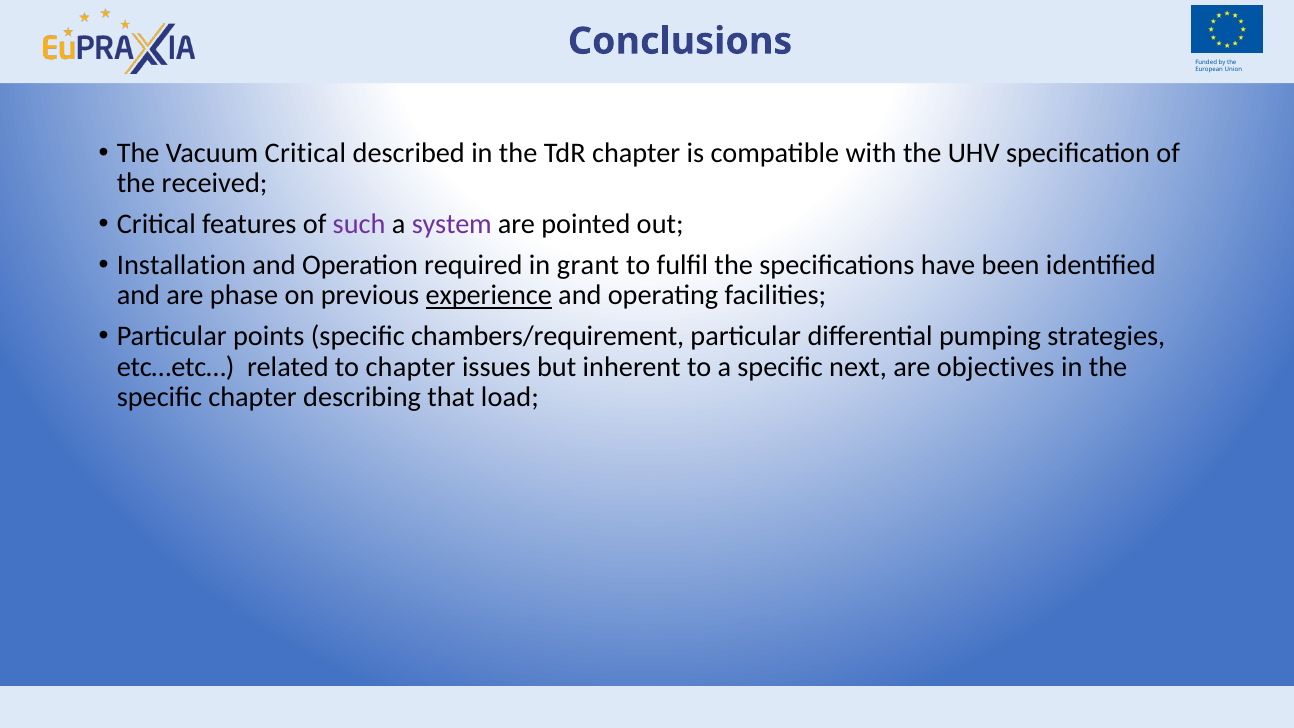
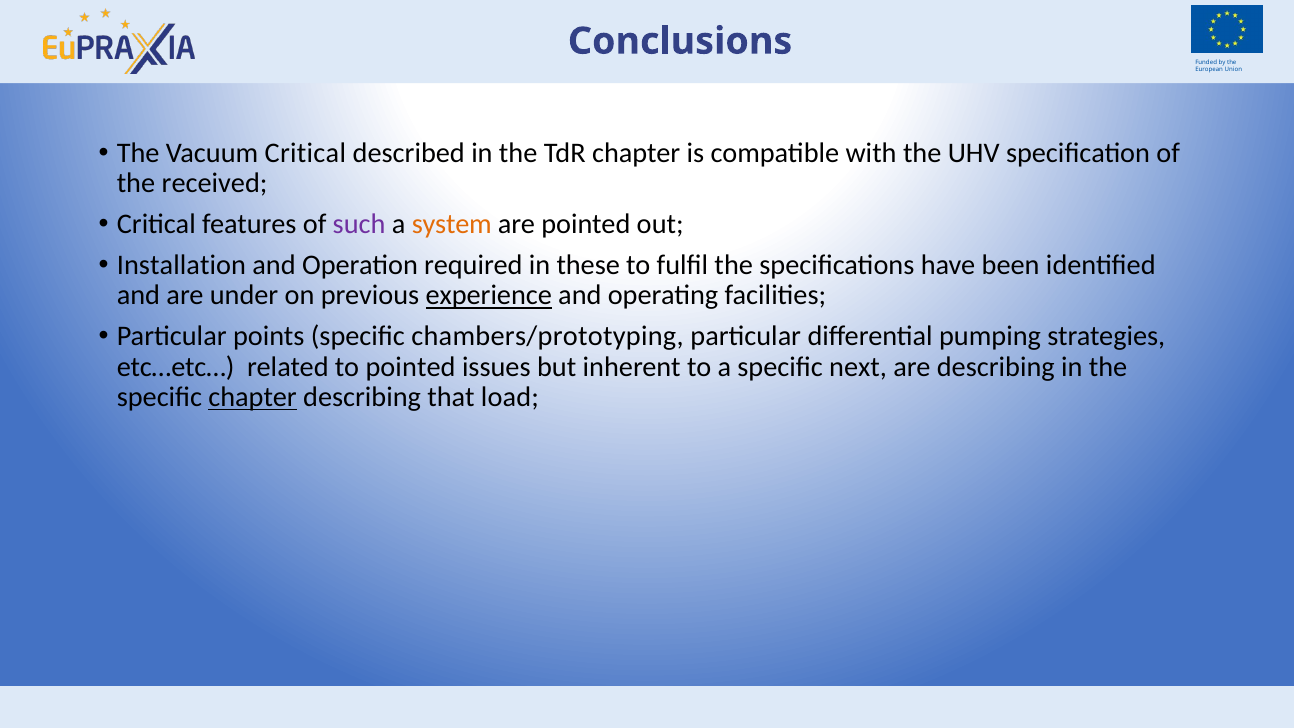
system colour: purple -> orange
grant: grant -> these
phase: phase -> under
chambers/requirement: chambers/requirement -> chambers/prototyping
to chapter: chapter -> pointed
are objectives: objectives -> describing
chapter at (253, 397) underline: none -> present
